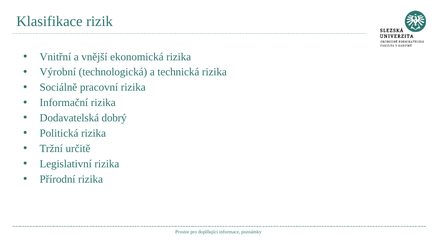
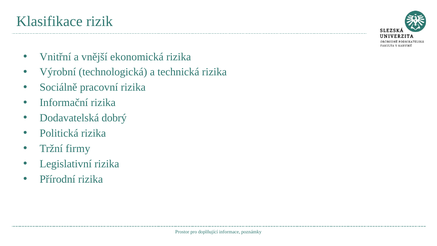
určitě: určitě -> firmy
